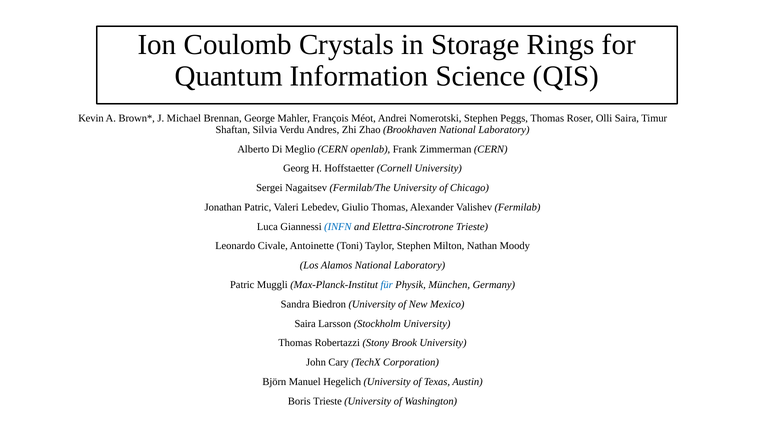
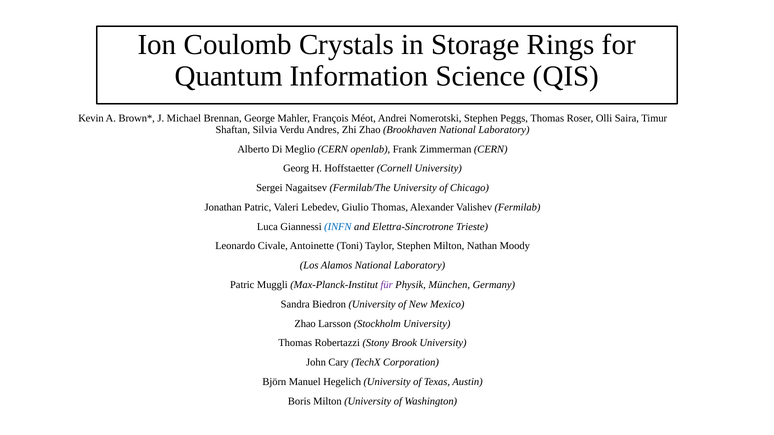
für colour: blue -> purple
Saira at (305, 324): Saira -> Zhao
Boris Trieste: Trieste -> Milton
